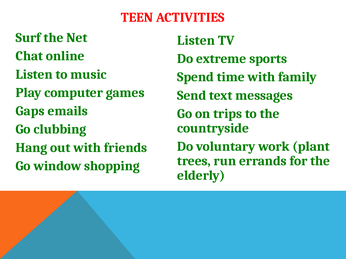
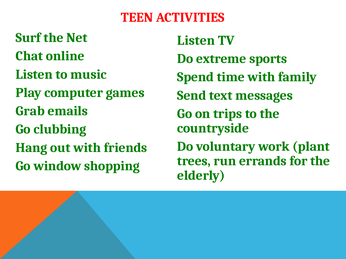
Gaps: Gaps -> Grab
